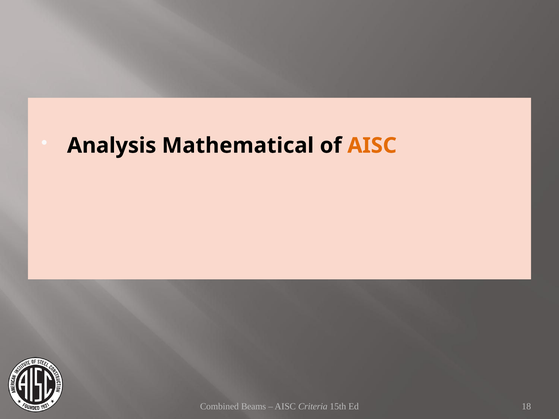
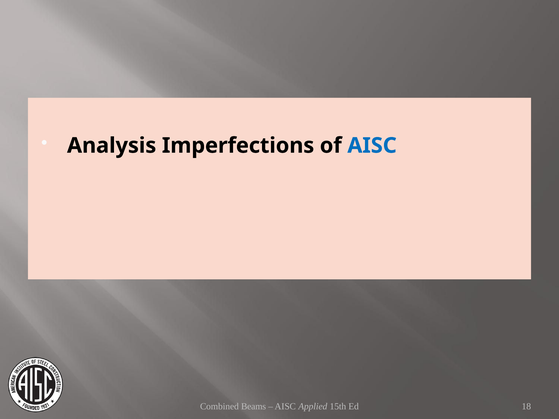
Mathematical: Mathematical -> Imperfections
AISC at (372, 146) colour: orange -> blue
Criteria: Criteria -> Applied
